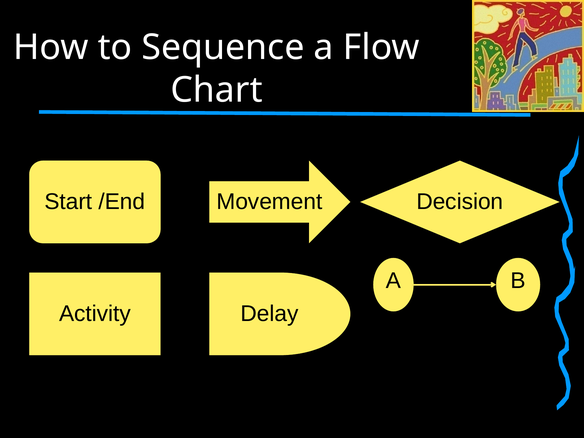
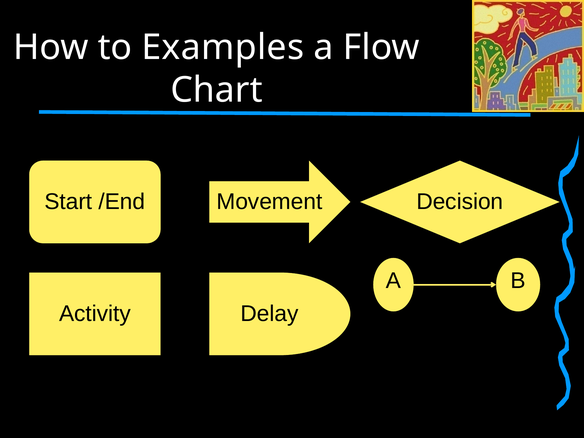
Sequence: Sequence -> Examples
